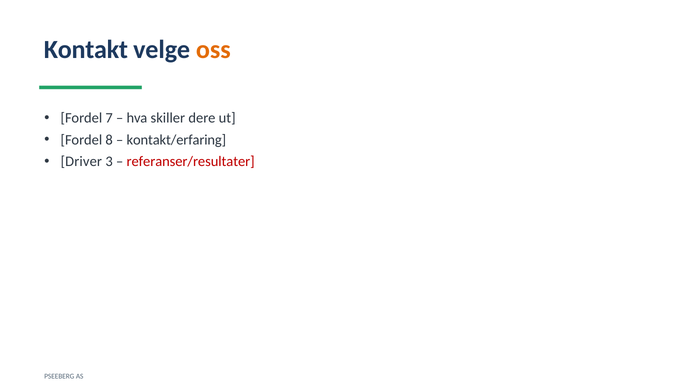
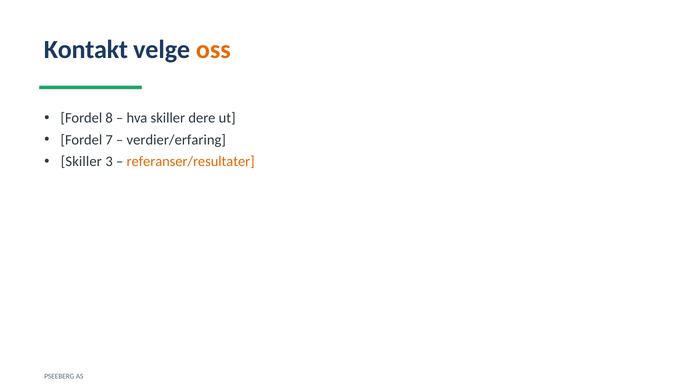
7: 7 -> 8
8: 8 -> 7
kontakt/erfaring: kontakt/erfaring -> verdier/erfaring
Driver at (81, 161): Driver -> Skiller
referanser/resultater colour: red -> orange
